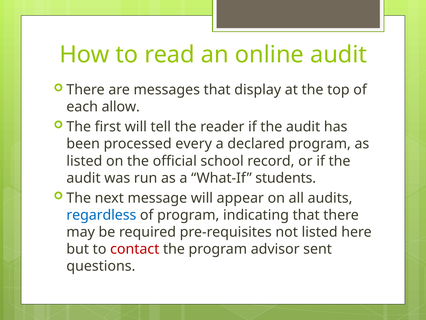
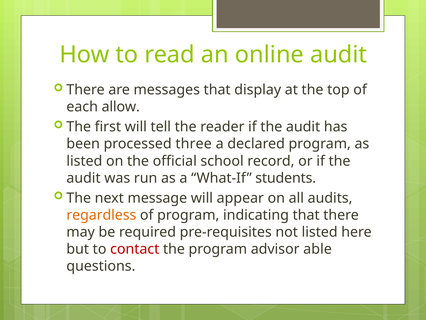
every: every -> three
regardless colour: blue -> orange
sent: sent -> able
